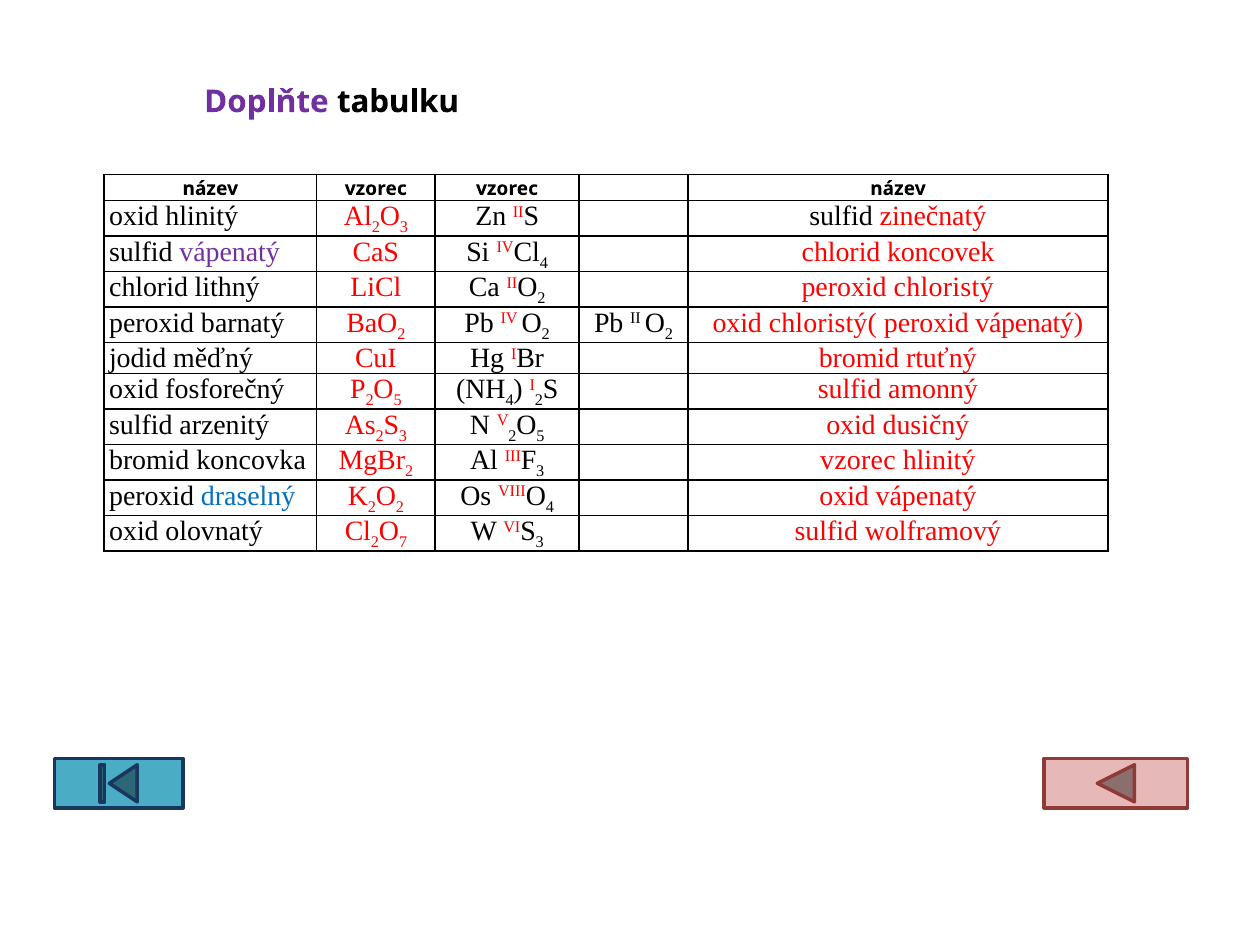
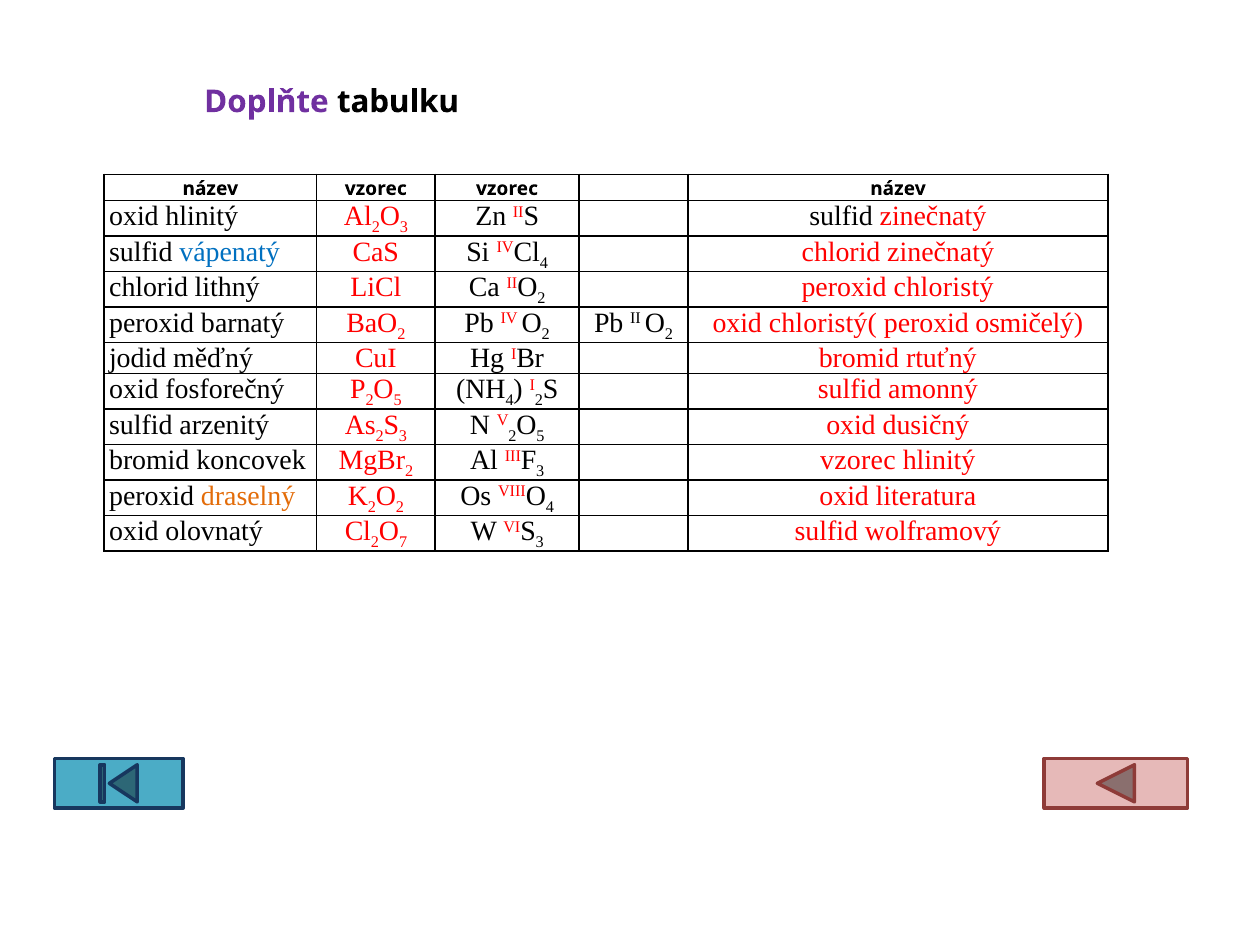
vápenatý at (230, 252) colour: purple -> blue
chlorid koncovek: koncovek -> zinečnatý
peroxid vápenatý: vápenatý -> osmičelý
koncovka: koncovka -> koncovek
draselný colour: blue -> orange
oxid vápenatý: vápenatý -> literatura
